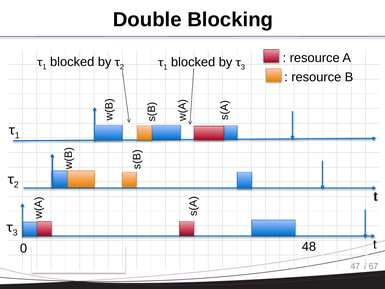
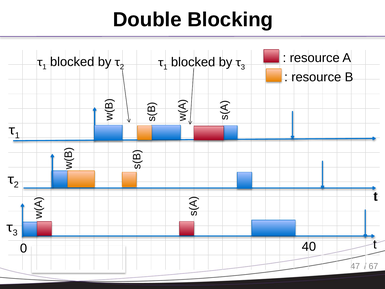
48: 48 -> 40
